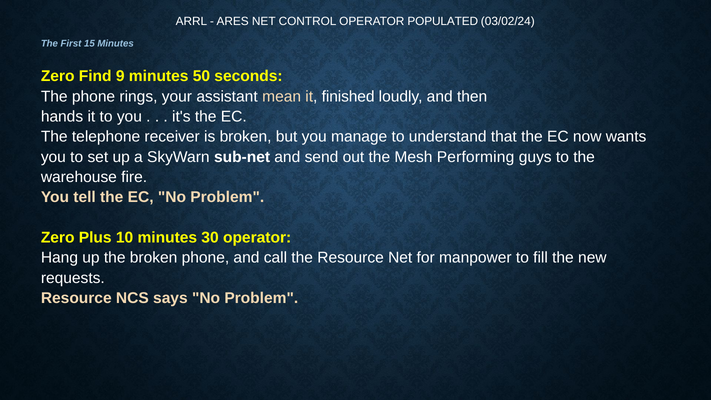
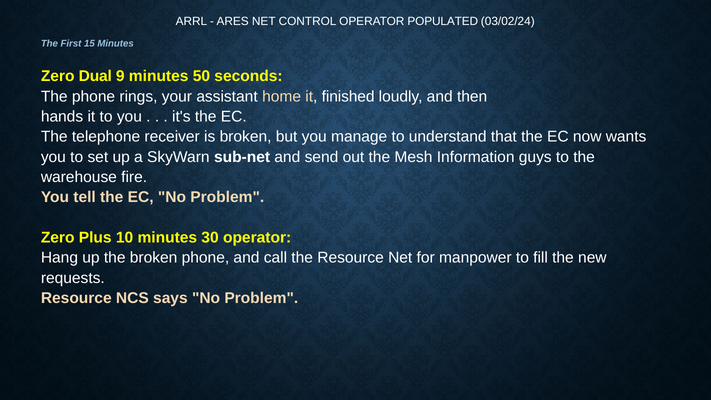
Find: Find -> Dual
mean: mean -> home
Performing: Performing -> Information
